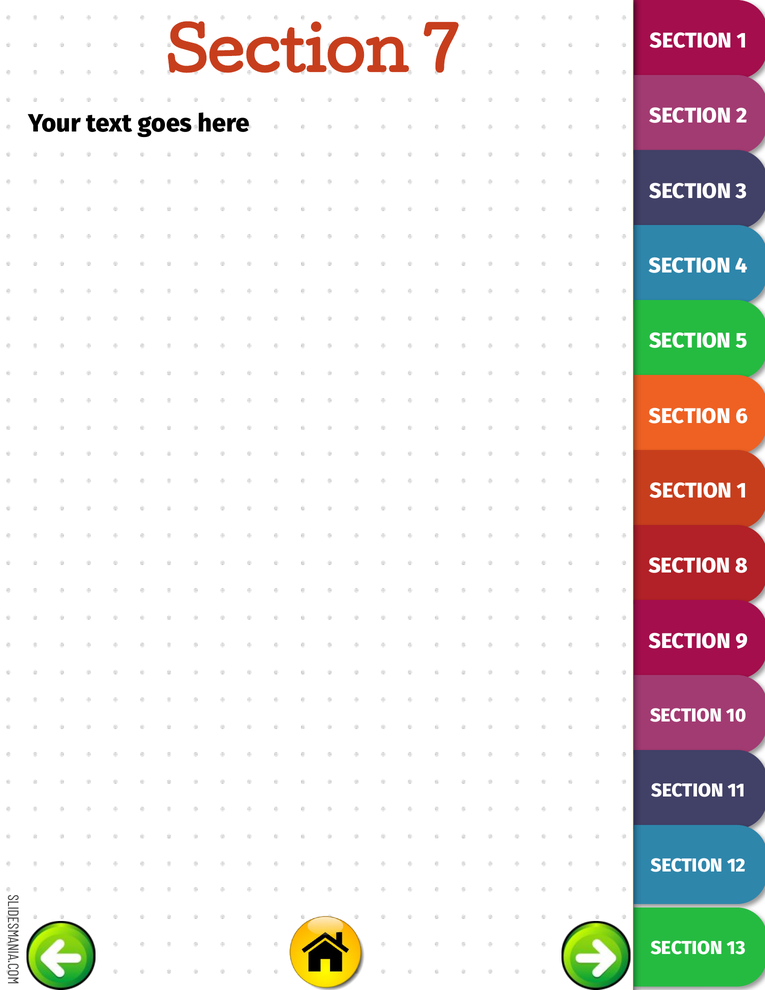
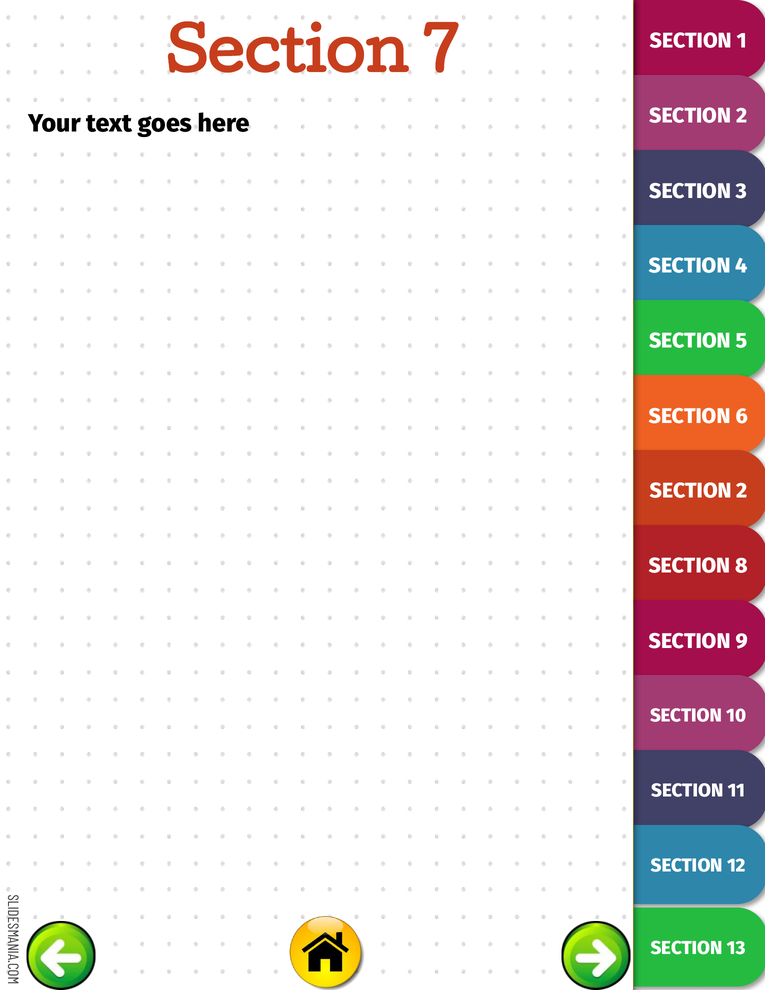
1 at (742, 491): 1 -> 2
